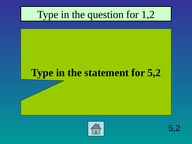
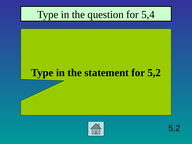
1,2: 1,2 -> 5,4
